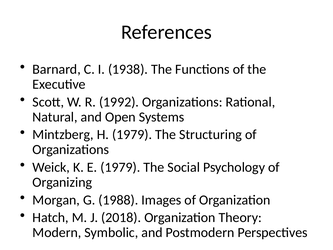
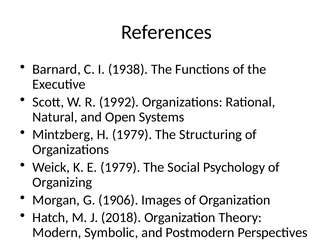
1988: 1988 -> 1906
